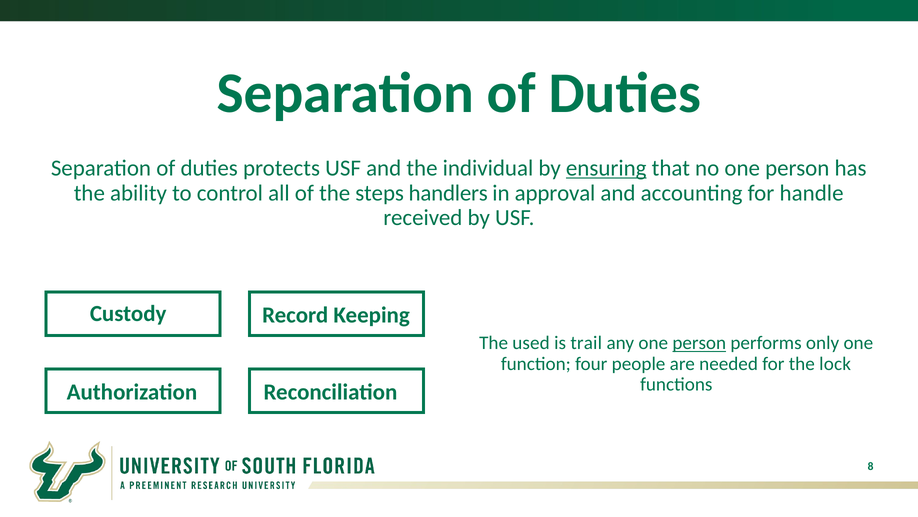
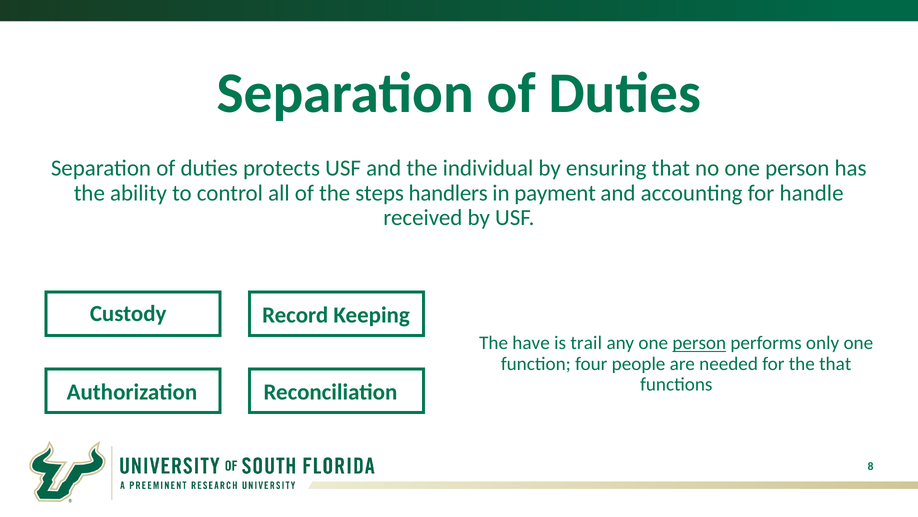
ensuring underline: present -> none
approval: approval -> payment
used: used -> have
the lock: lock -> that
